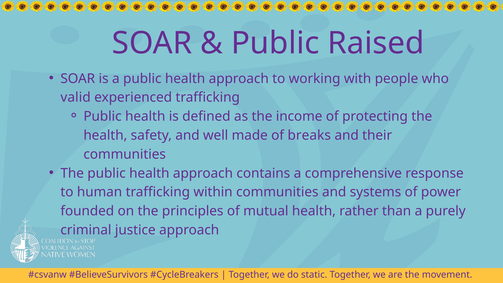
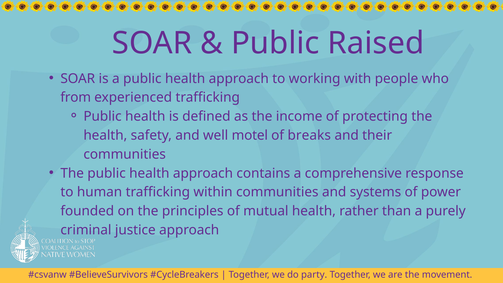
valid: valid -> from
made: made -> motel
static: static -> party
